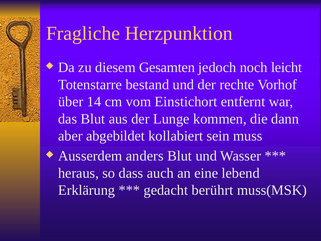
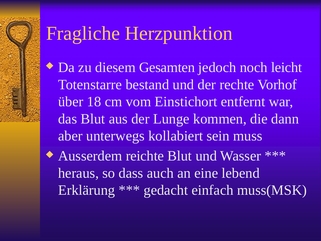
14: 14 -> 18
abgebildet: abgebildet -> unterwegs
anders: anders -> reichte
berührt: berührt -> einfach
